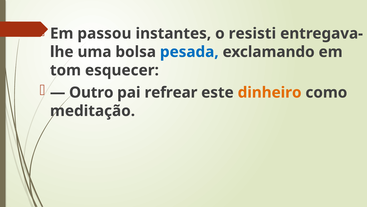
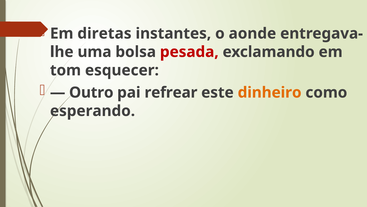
passou: passou -> diretas
resisti: resisti -> aonde
pesada colour: blue -> red
meditação: meditação -> esperando
